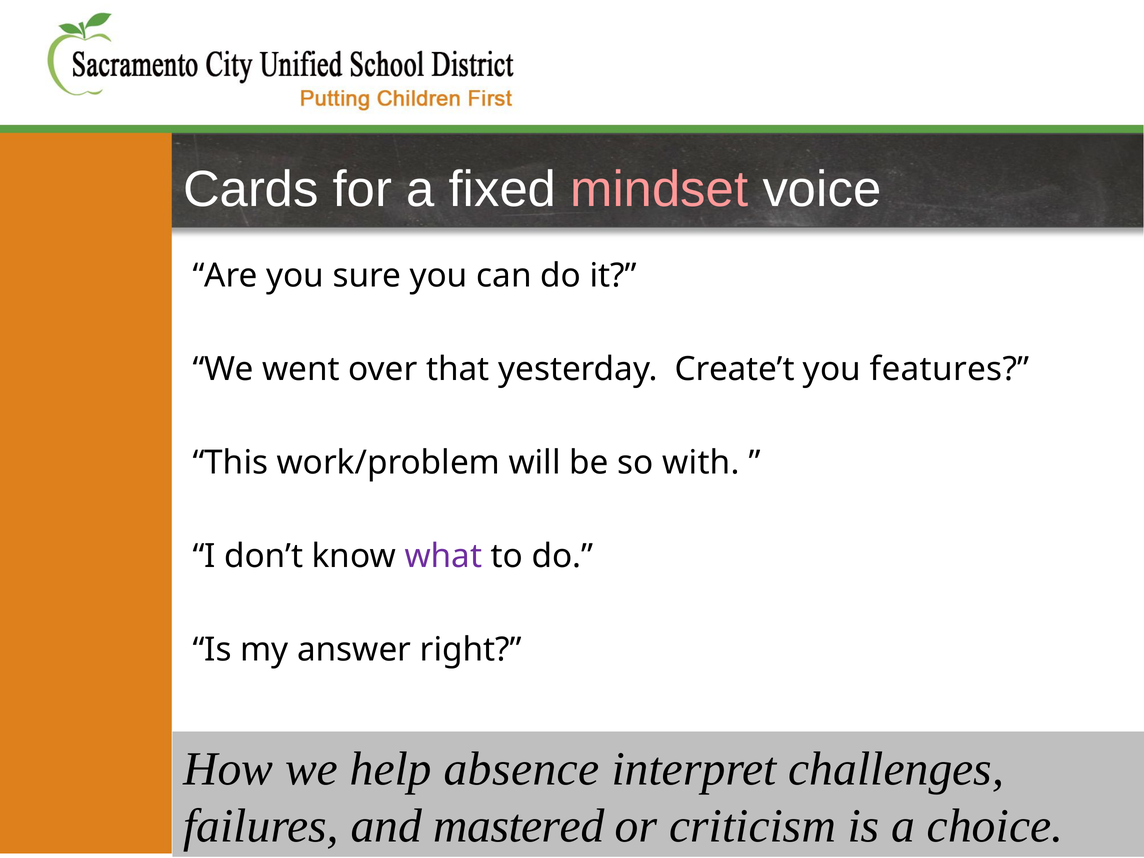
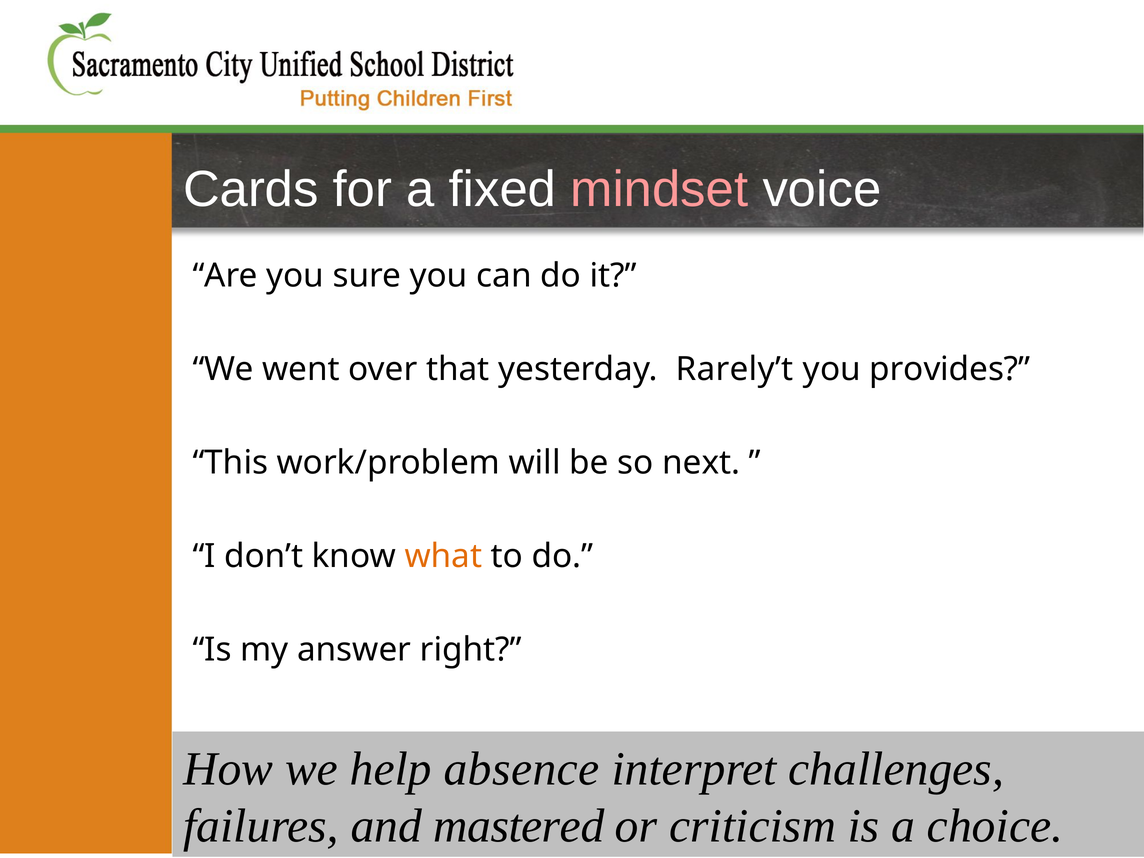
Create’t: Create’t -> Rarely’t
features: features -> provides
with: with -> next
what colour: purple -> orange
